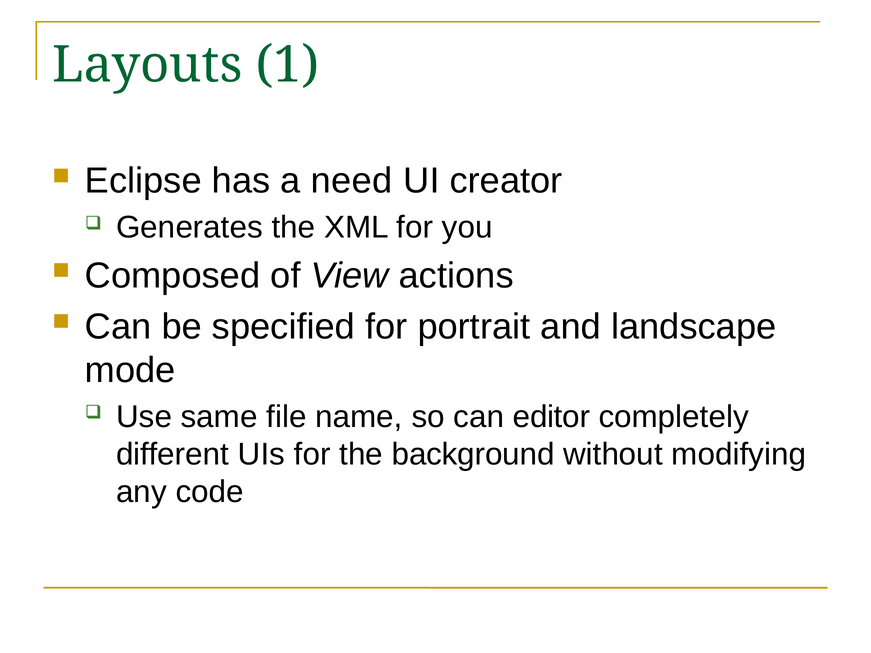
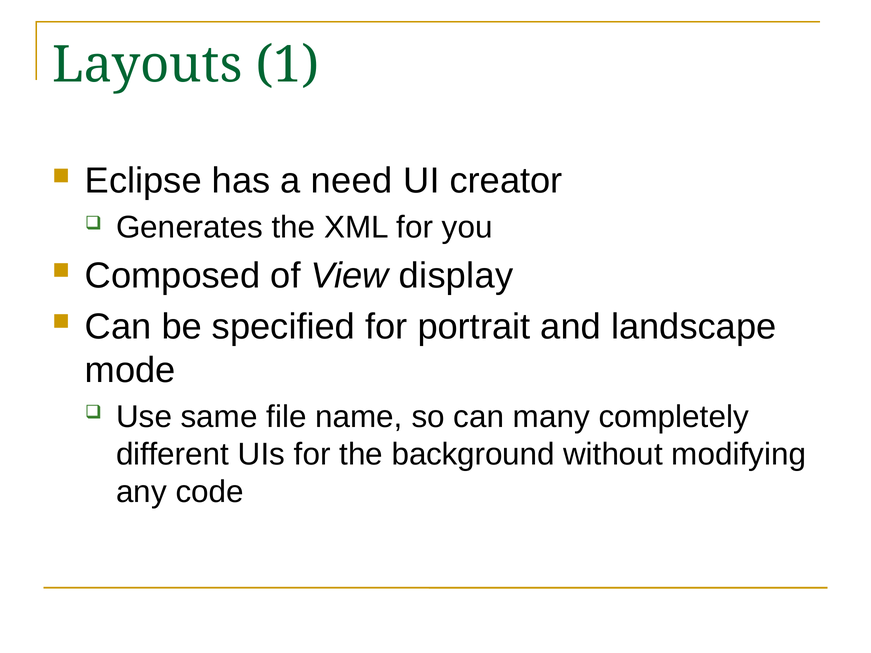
actions: actions -> display
editor: editor -> many
